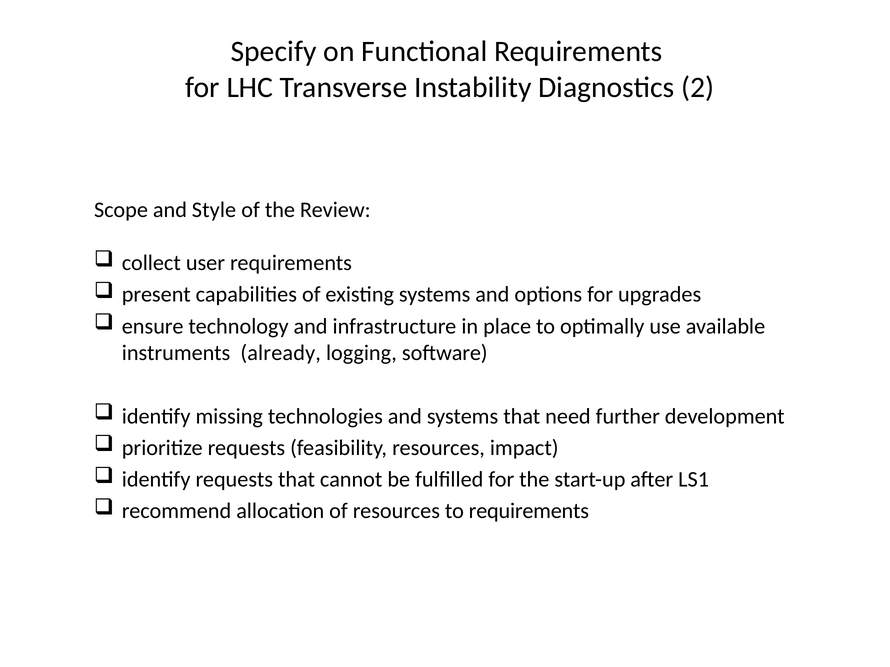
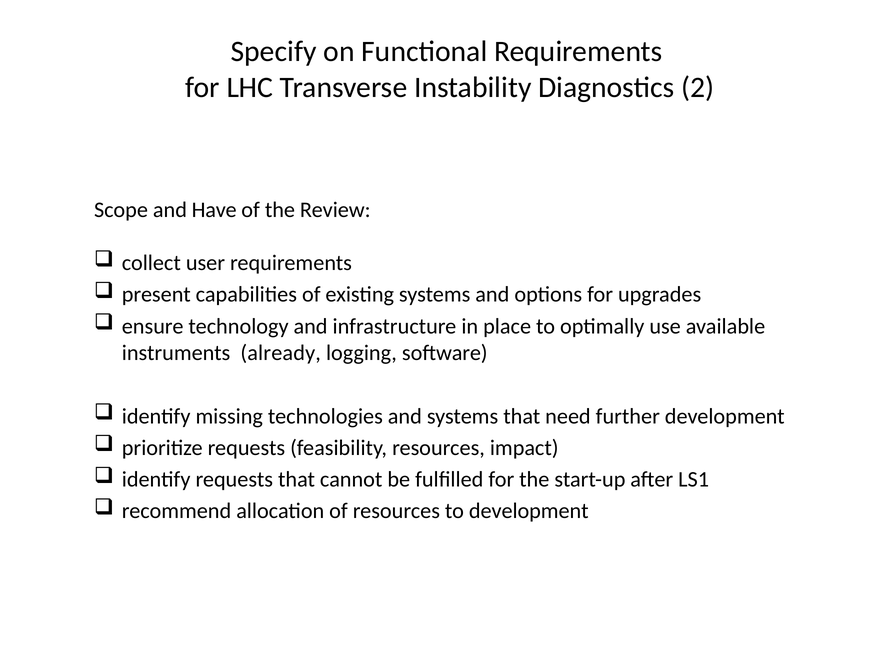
Style: Style -> Have
to requirements: requirements -> development
